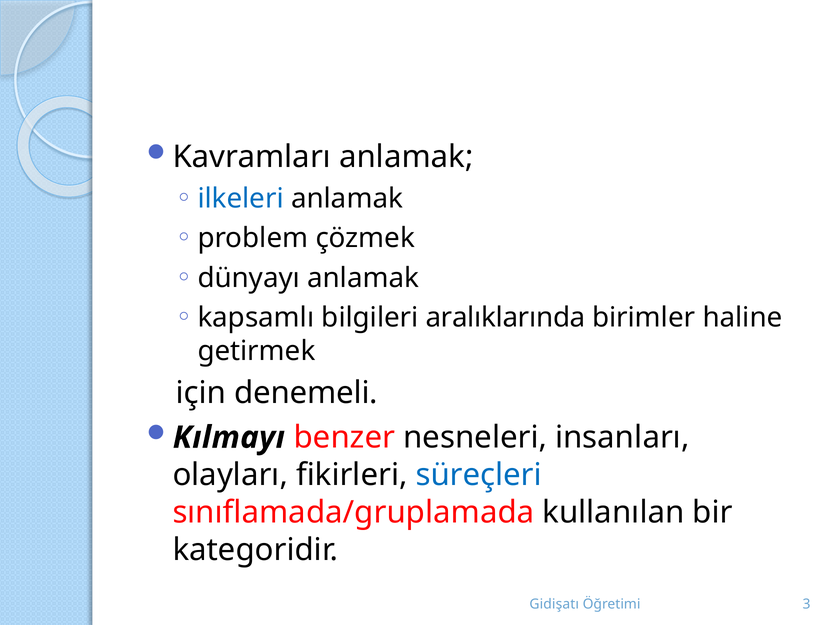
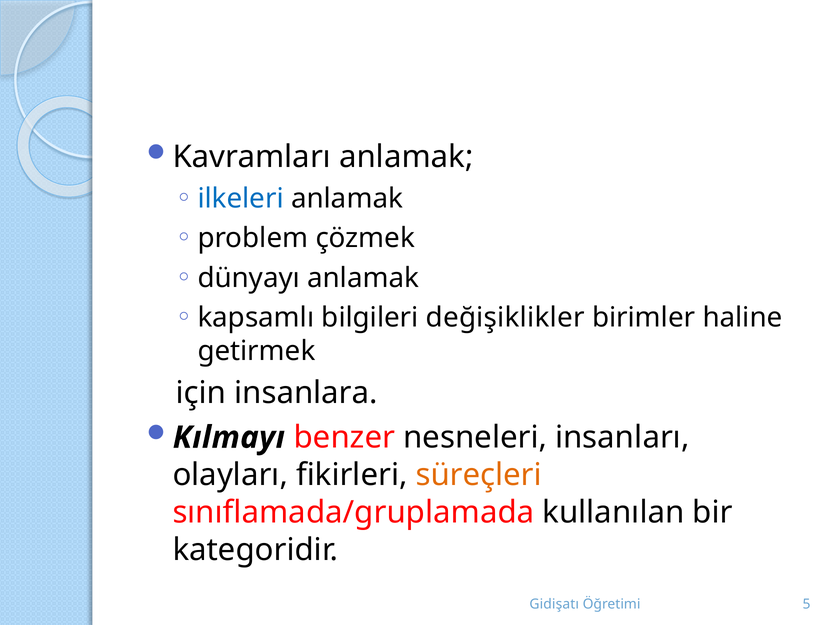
aralıklarında: aralıklarında -> değişiklikler
denemeli: denemeli -> insanlara
süreçleri colour: blue -> orange
3: 3 -> 5
